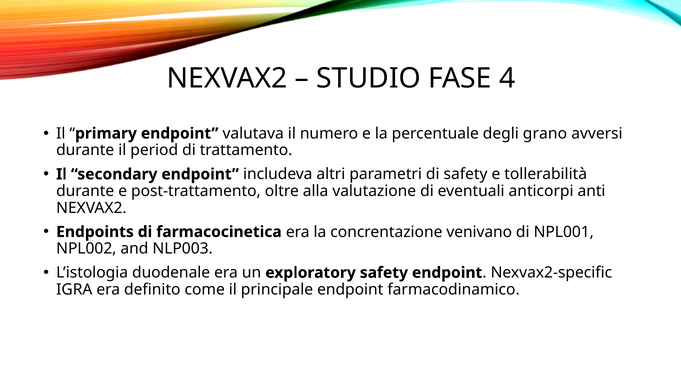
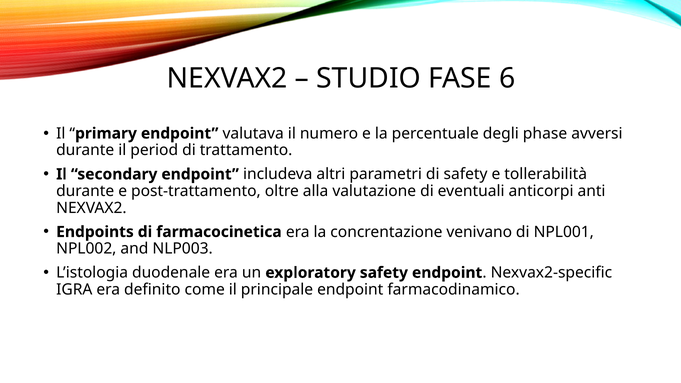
4: 4 -> 6
grano: grano -> phase
